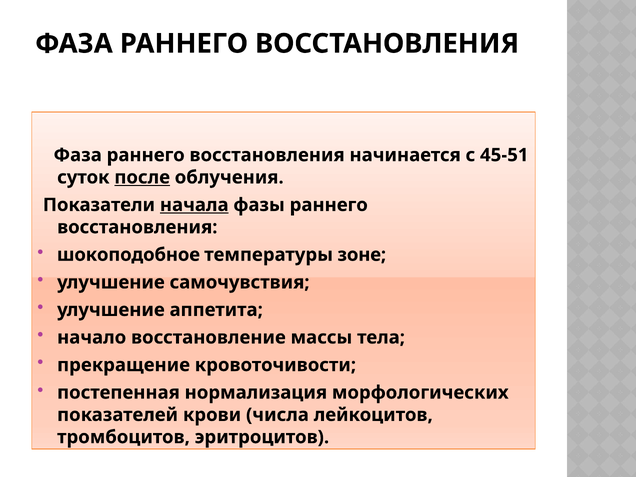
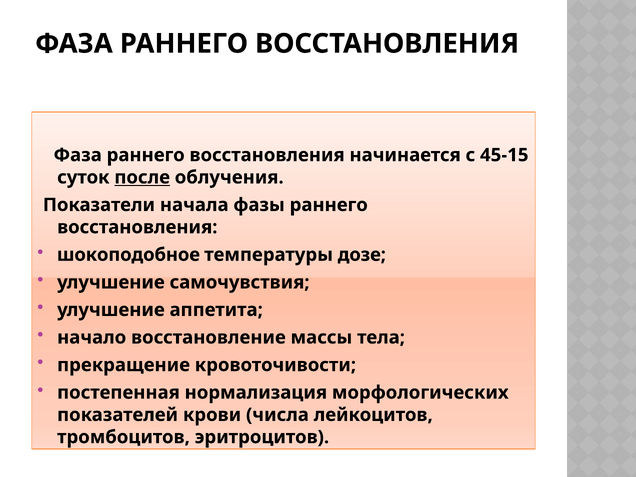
45-51: 45-51 -> 45-15
начала underline: present -> none
зоне: зоне -> дозе
